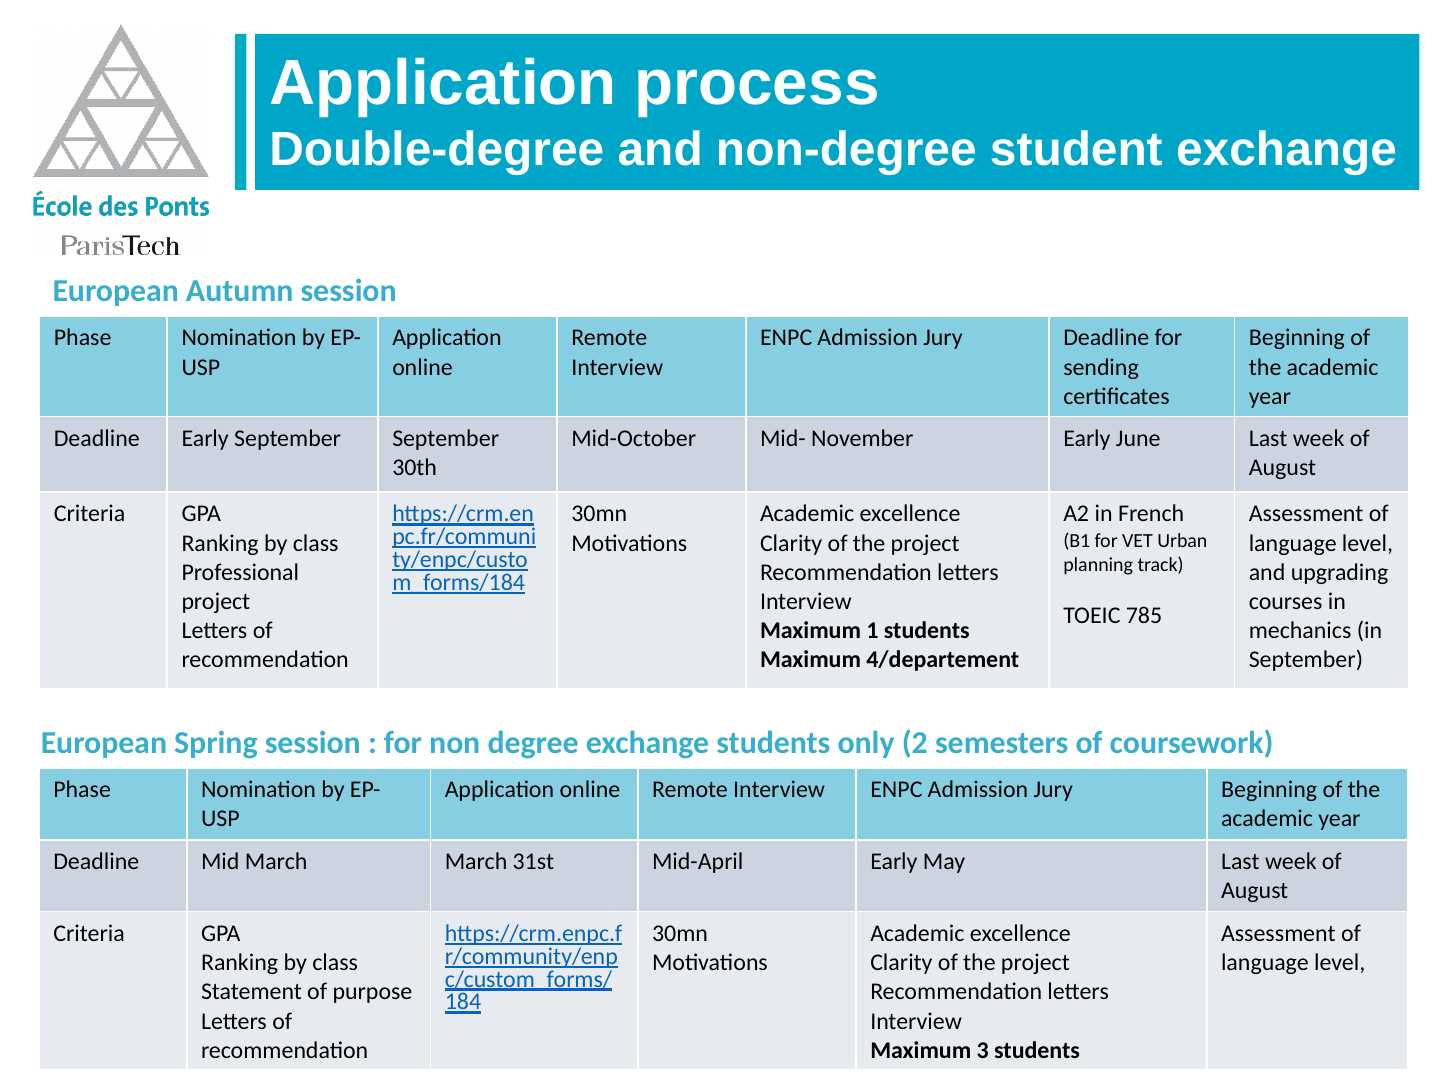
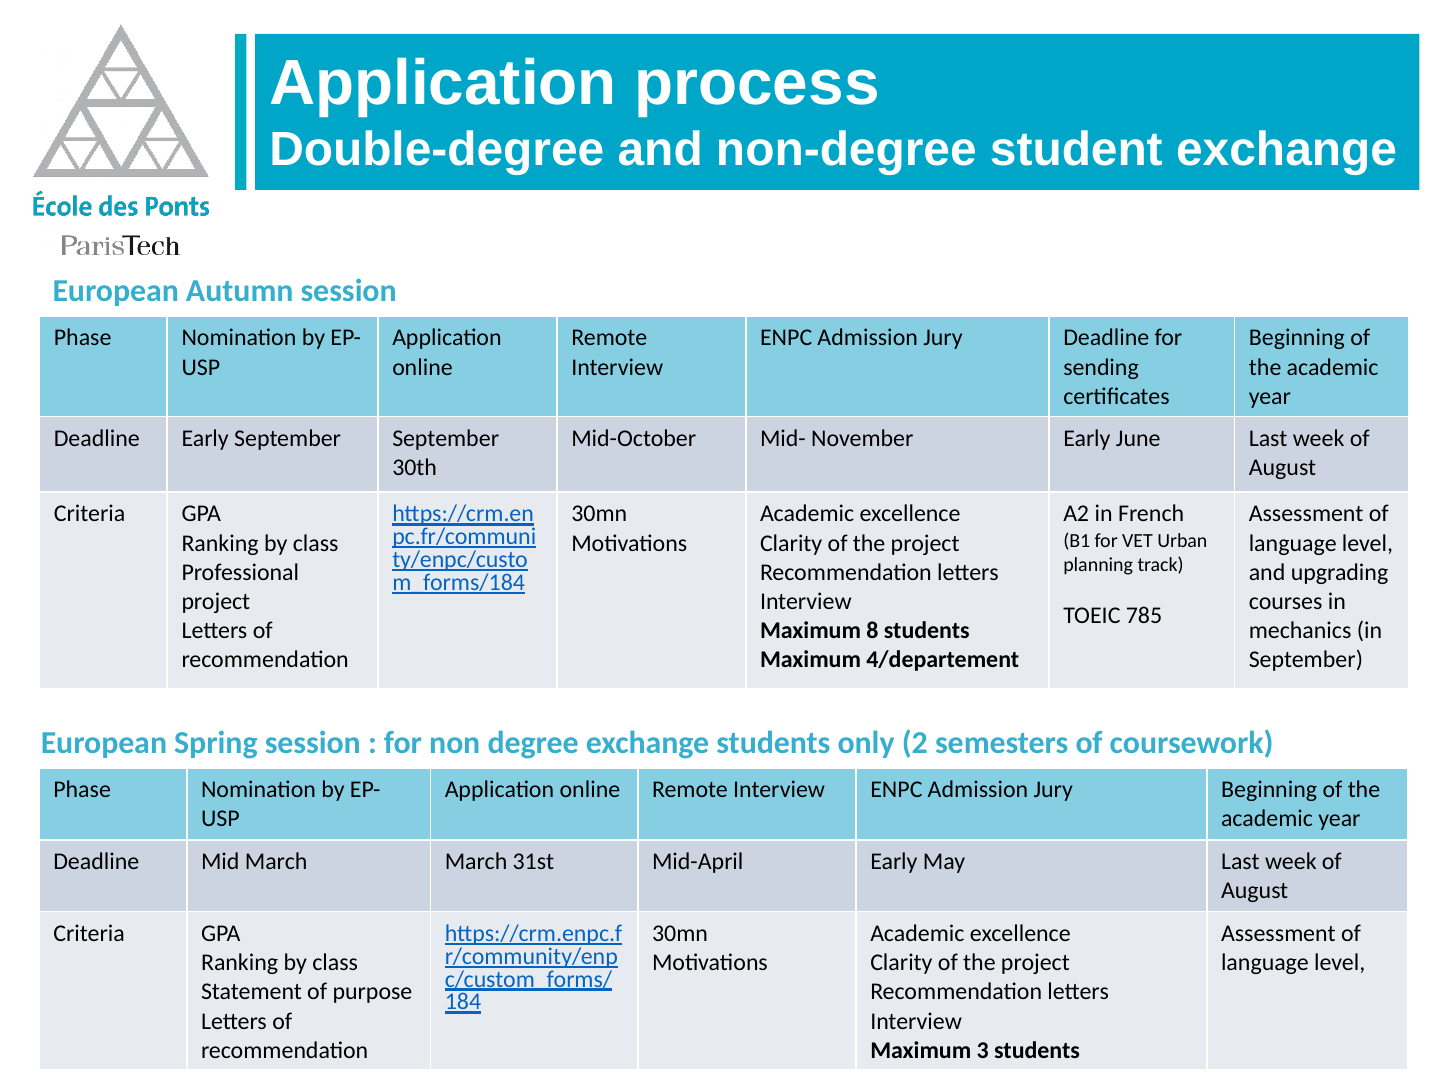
1: 1 -> 8
